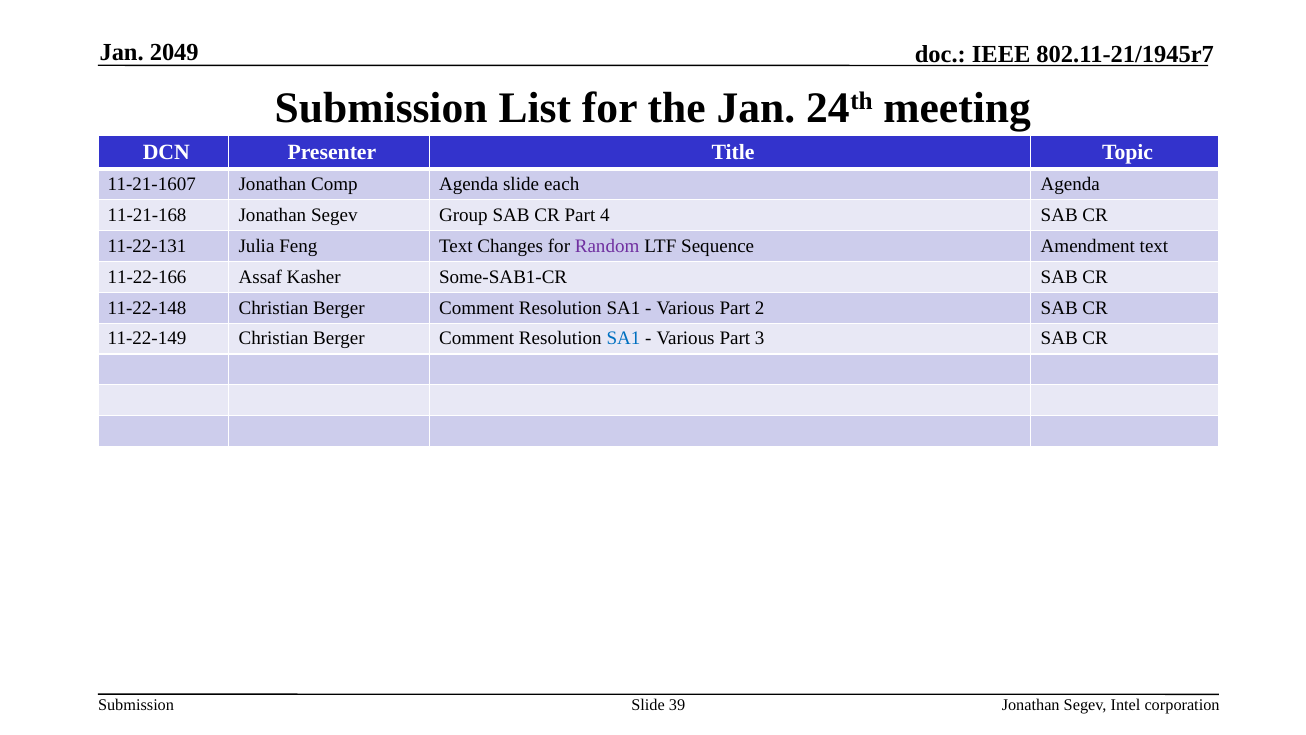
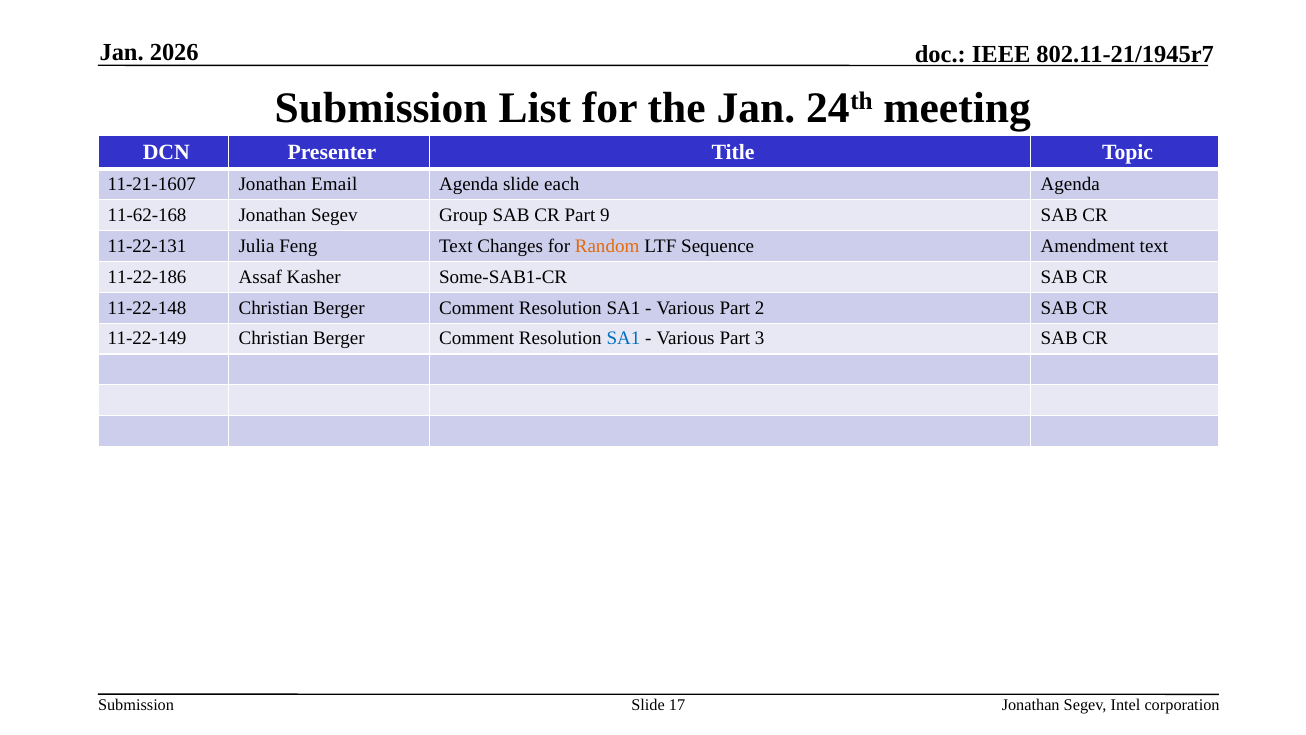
2049: 2049 -> 2026
Comp: Comp -> Email
11-21-168: 11-21-168 -> 11-62-168
4: 4 -> 9
Random colour: purple -> orange
11-22-166: 11-22-166 -> 11-22-186
39: 39 -> 17
